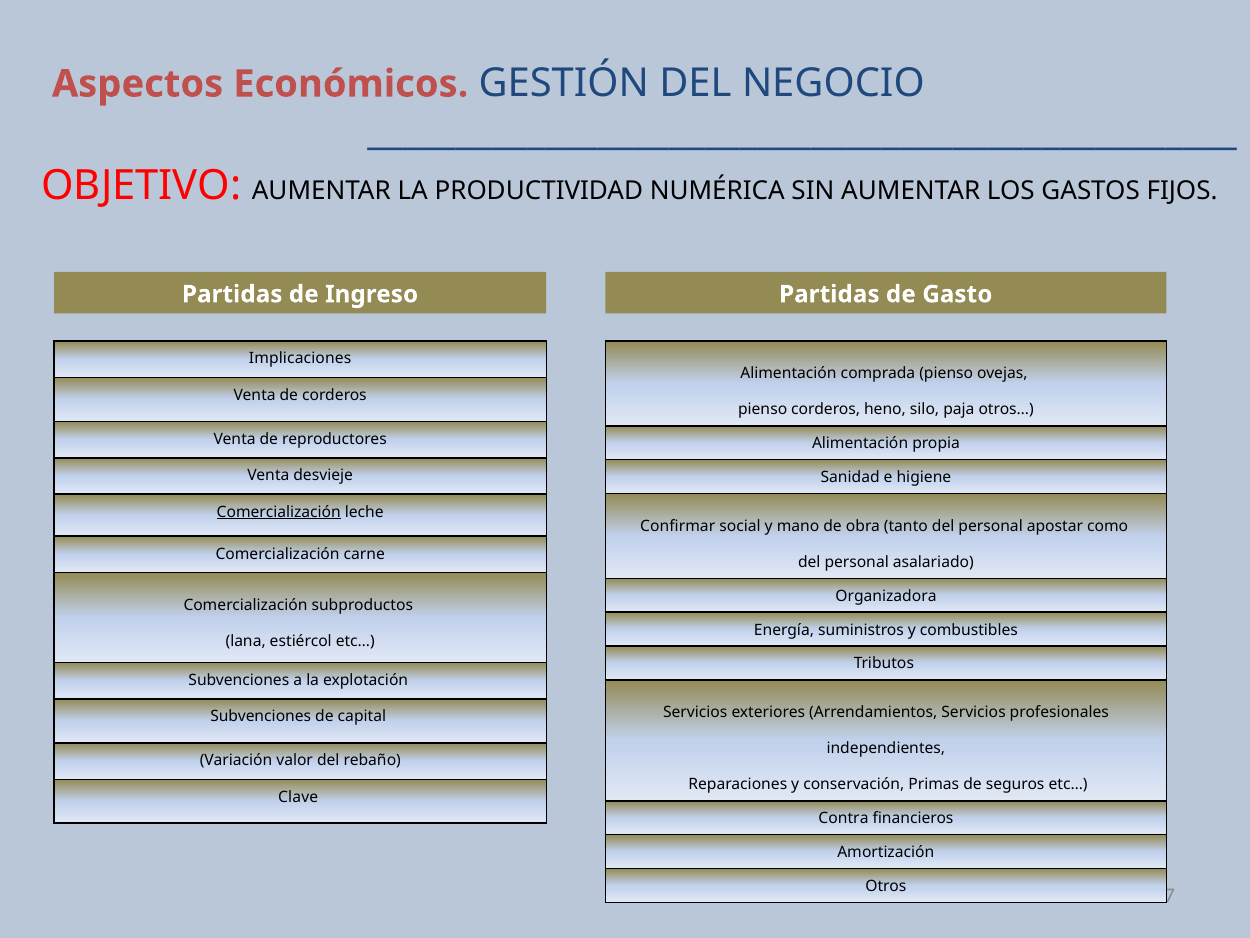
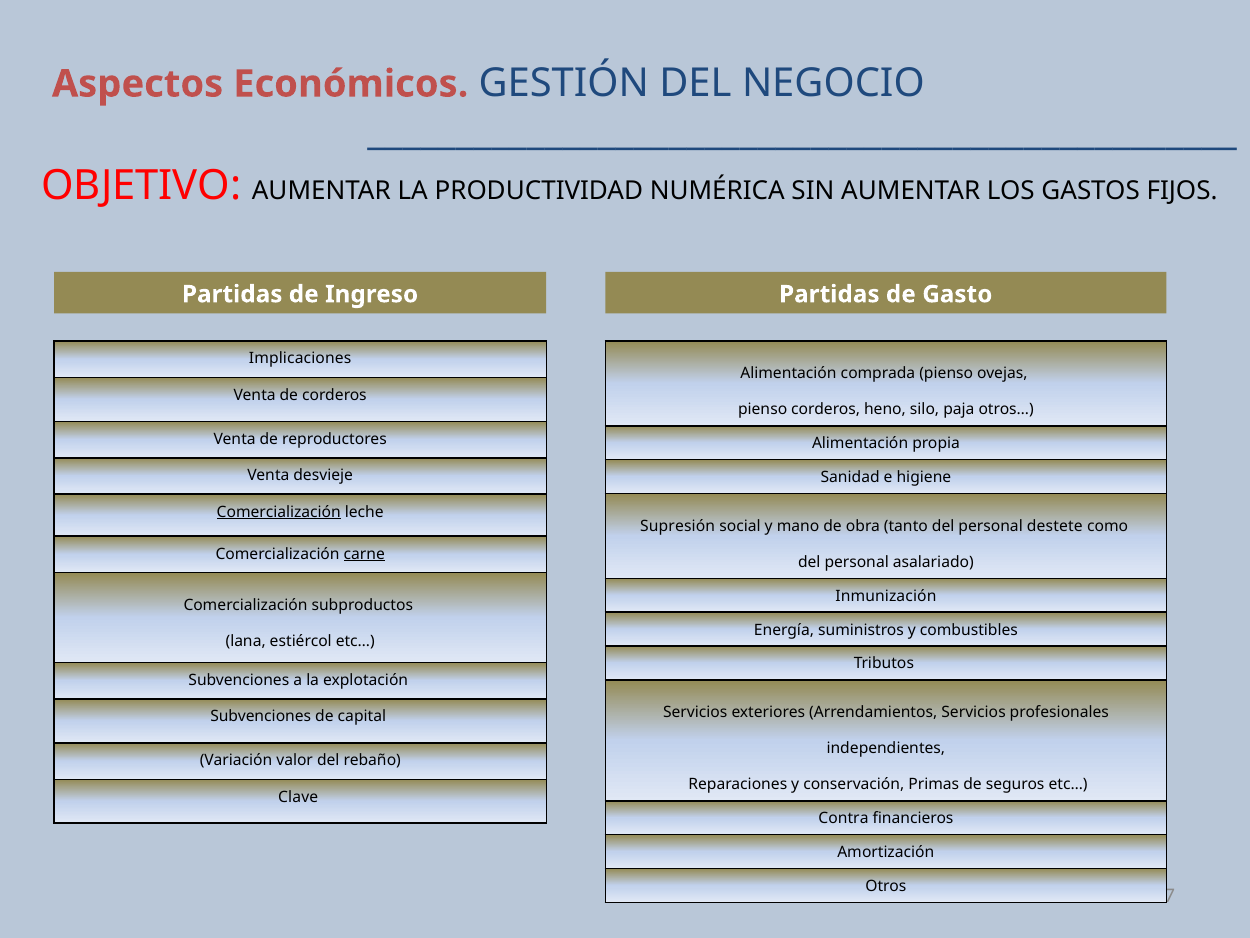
Confirmar: Confirmar -> Supresión
apostar: apostar -> destete
carne underline: none -> present
Organizadora: Organizadora -> Inmunización
